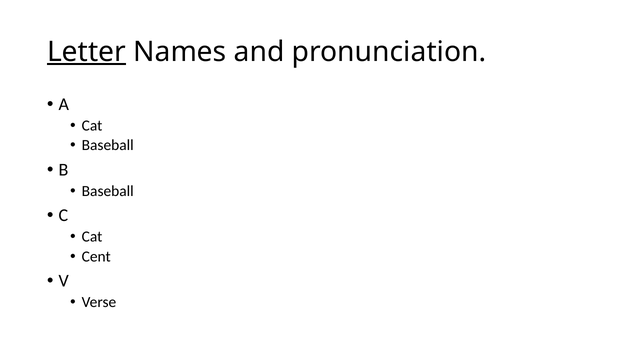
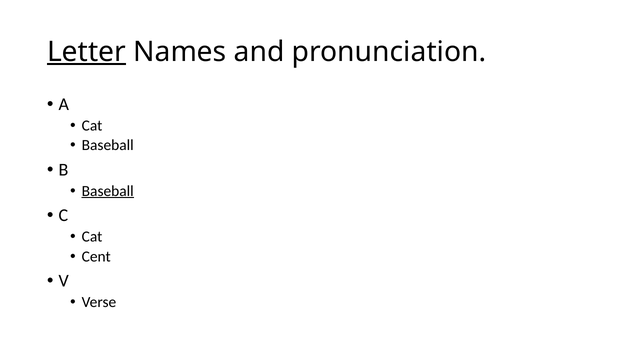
Baseball at (108, 191) underline: none -> present
